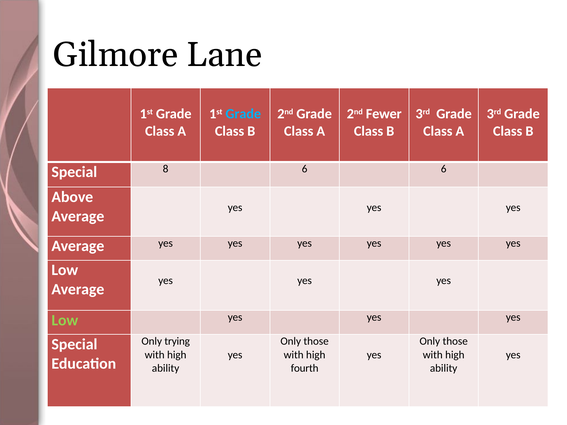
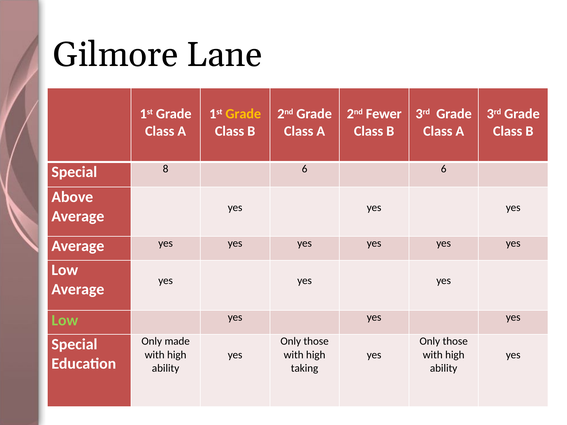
Grade at (243, 114) colour: light blue -> yellow
trying: trying -> made
fourth: fourth -> taking
